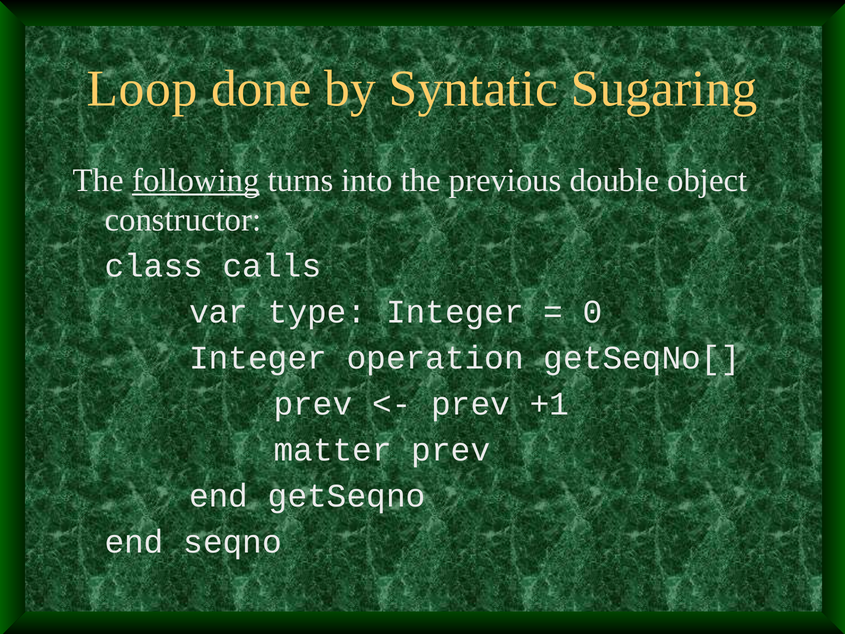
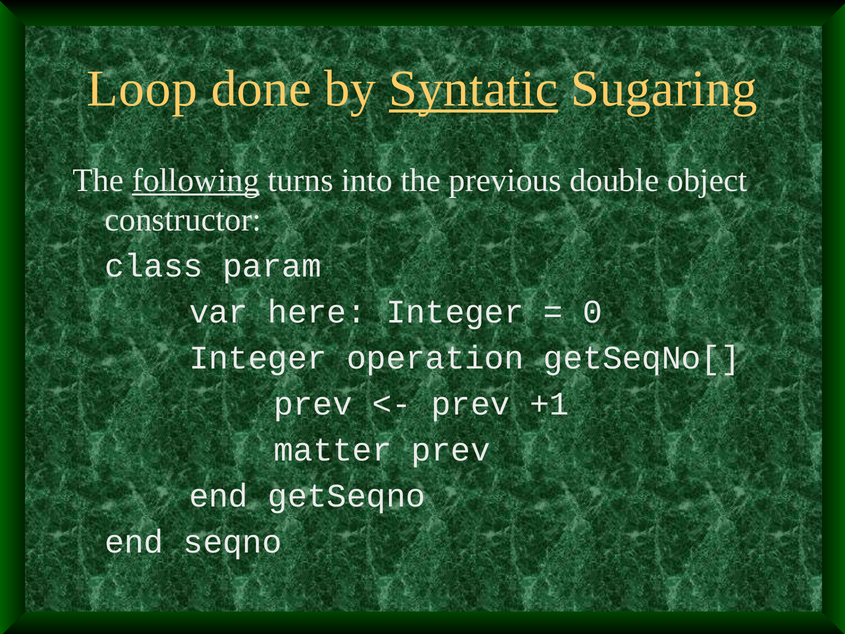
Syntatic underline: none -> present
calls: calls -> param
type: type -> here
